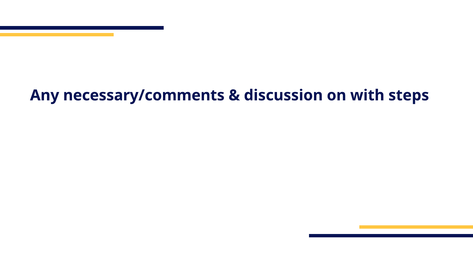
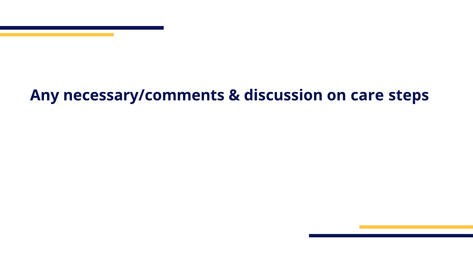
with: with -> care
